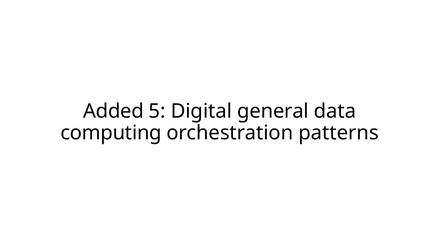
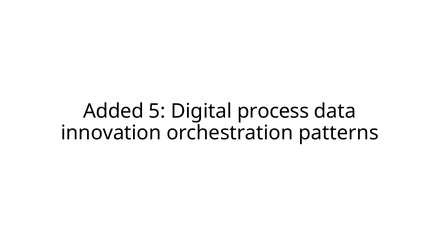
general: general -> process
computing: computing -> innovation
